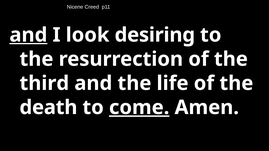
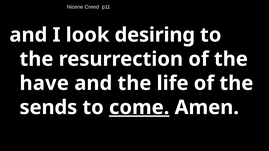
and at (28, 35) underline: present -> none
third: third -> have
death: death -> sends
